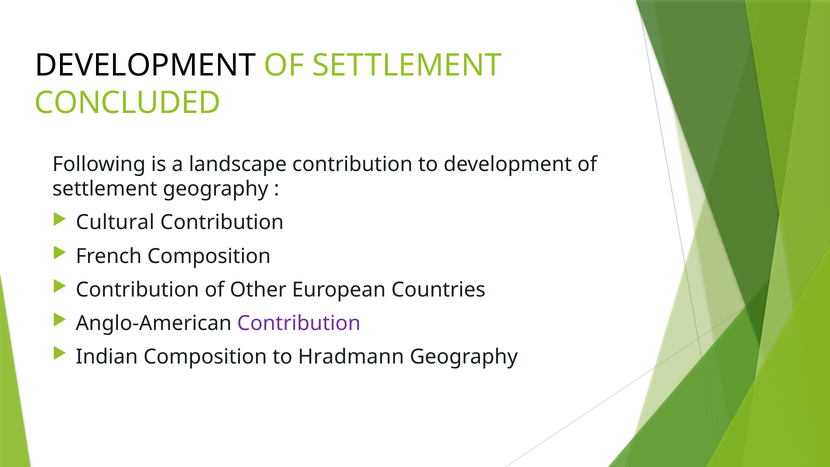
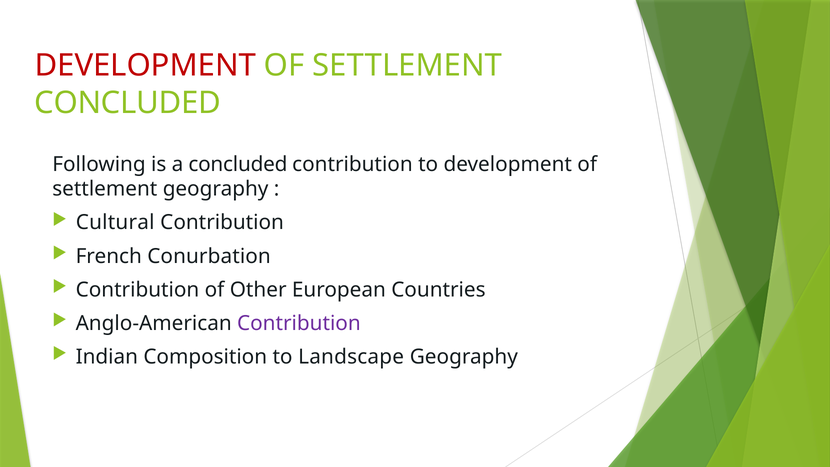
DEVELOPMENT at (145, 65) colour: black -> red
a landscape: landscape -> concluded
French Composition: Composition -> Conurbation
Hradmann: Hradmann -> Landscape
